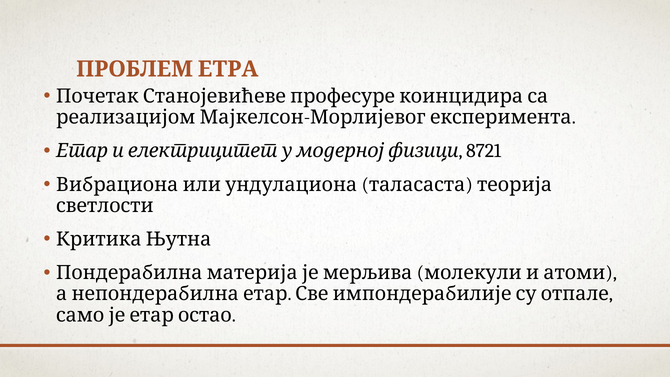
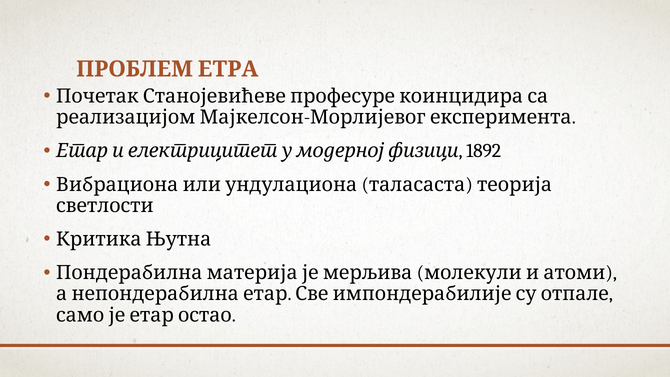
8721: 8721 -> 1892
